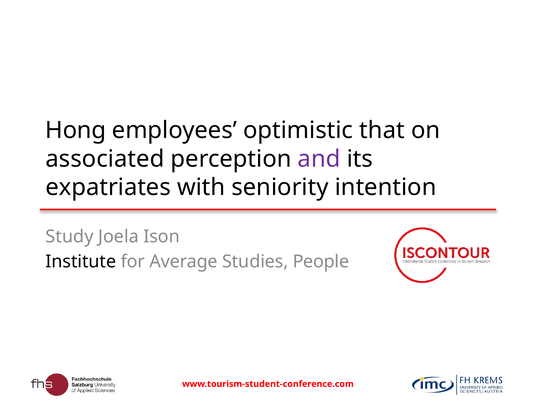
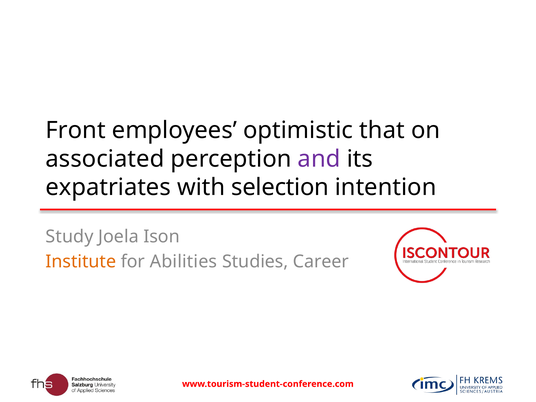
Hong: Hong -> Front
seniority: seniority -> selection
Institute colour: black -> orange
Average: Average -> Abilities
People: People -> Career
